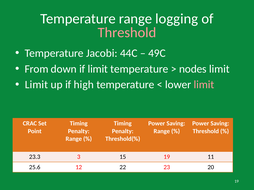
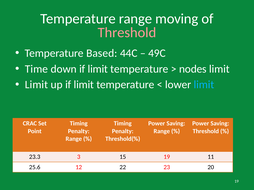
logging: logging -> moving
Jacobi: Jacobi -> Based
From: From -> Time
up if high: high -> limit
limit at (204, 85) colour: pink -> light blue
